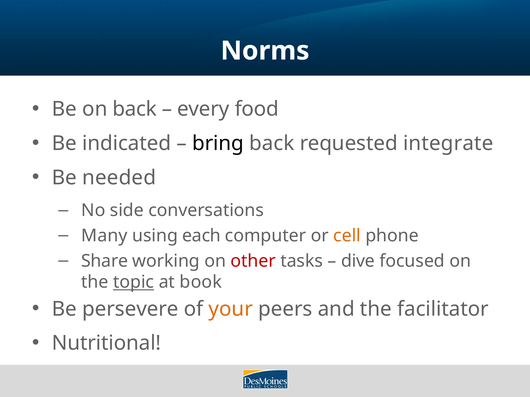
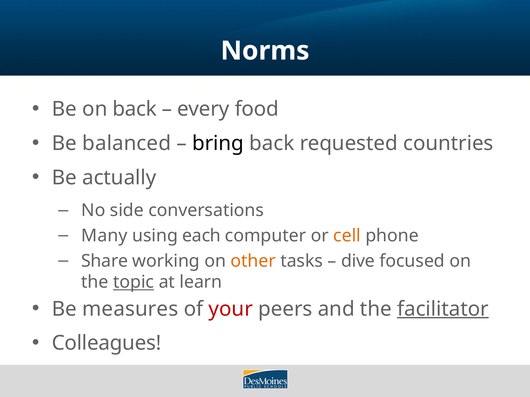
indicated: indicated -> balanced
integrate: integrate -> countries
needed: needed -> actually
other colour: red -> orange
book: book -> learn
persevere: persevere -> measures
your colour: orange -> red
facilitator underline: none -> present
Nutritional: Nutritional -> Colleagues
